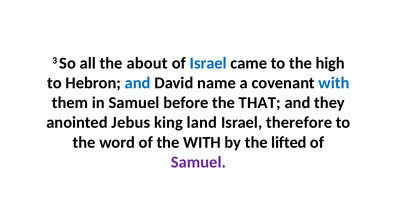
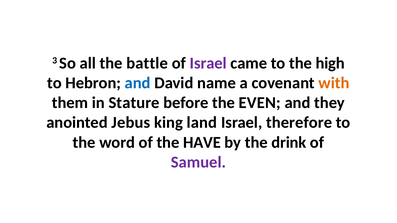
about: about -> battle
Israel at (208, 63) colour: blue -> purple
with at (334, 83) colour: blue -> orange
in Samuel: Samuel -> Stature
THAT: THAT -> EVEN
the WITH: WITH -> HAVE
lifted: lifted -> drink
